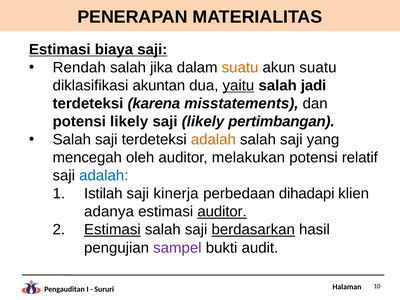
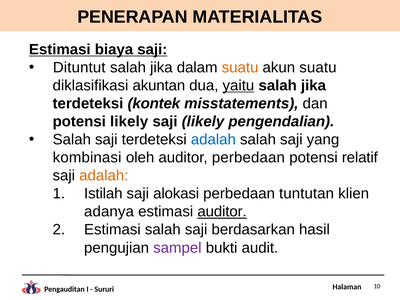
Rendah: Rendah -> Dituntut
jadi at (314, 86): jadi -> jika
karena: karena -> kontek
pertimbangan: pertimbangan -> pengendalian
adalah at (213, 140) colour: orange -> blue
mencegah: mencegah -> kombinasi
auditor melakukan: melakukan -> perbedaan
adalah at (104, 176) colour: blue -> orange
kinerja: kinerja -> alokasi
dihadapi: dihadapi -> tuntutan
Estimasi at (112, 230) underline: present -> none
berdasarkan underline: present -> none
